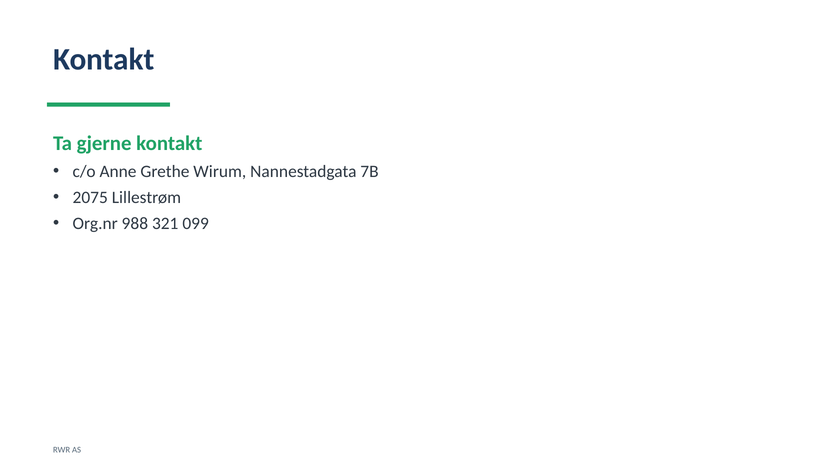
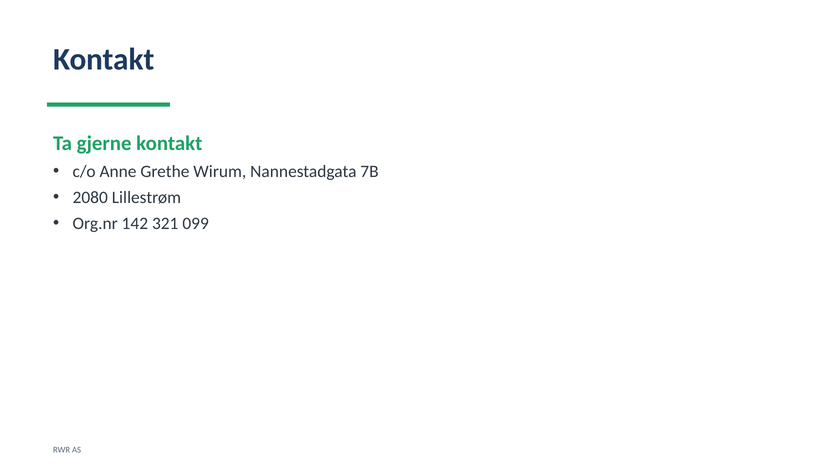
2075: 2075 -> 2080
988: 988 -> 142
